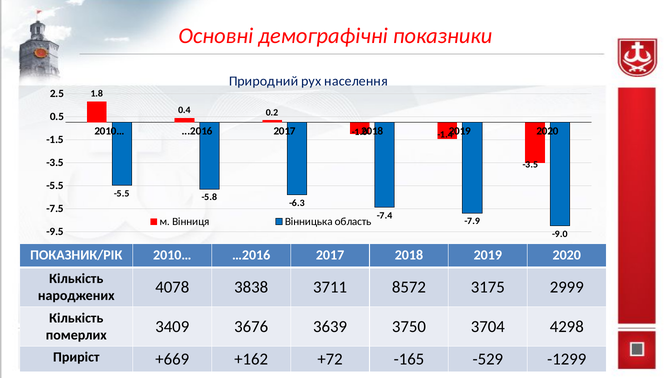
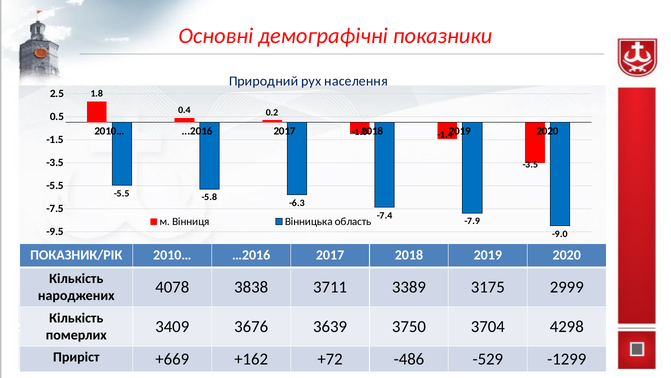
8572: 8572 -> 3389
-165: -165 -> -486
